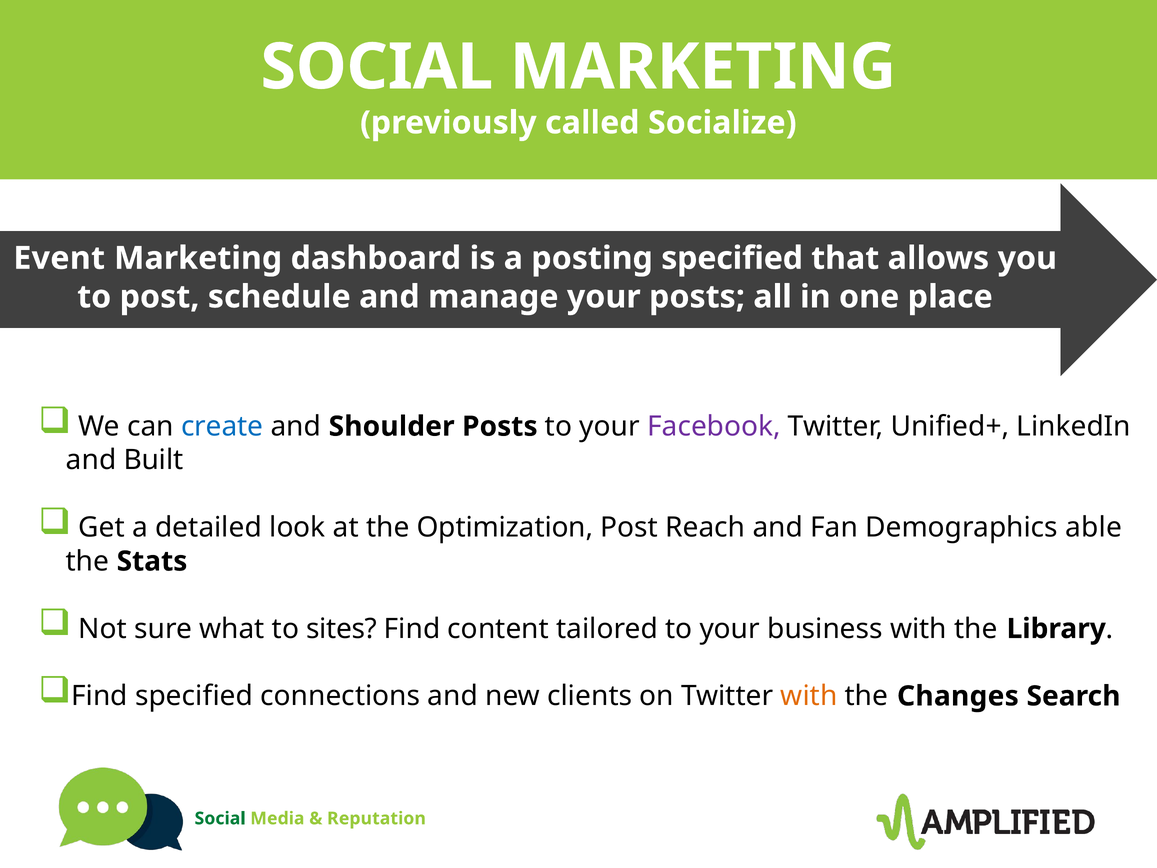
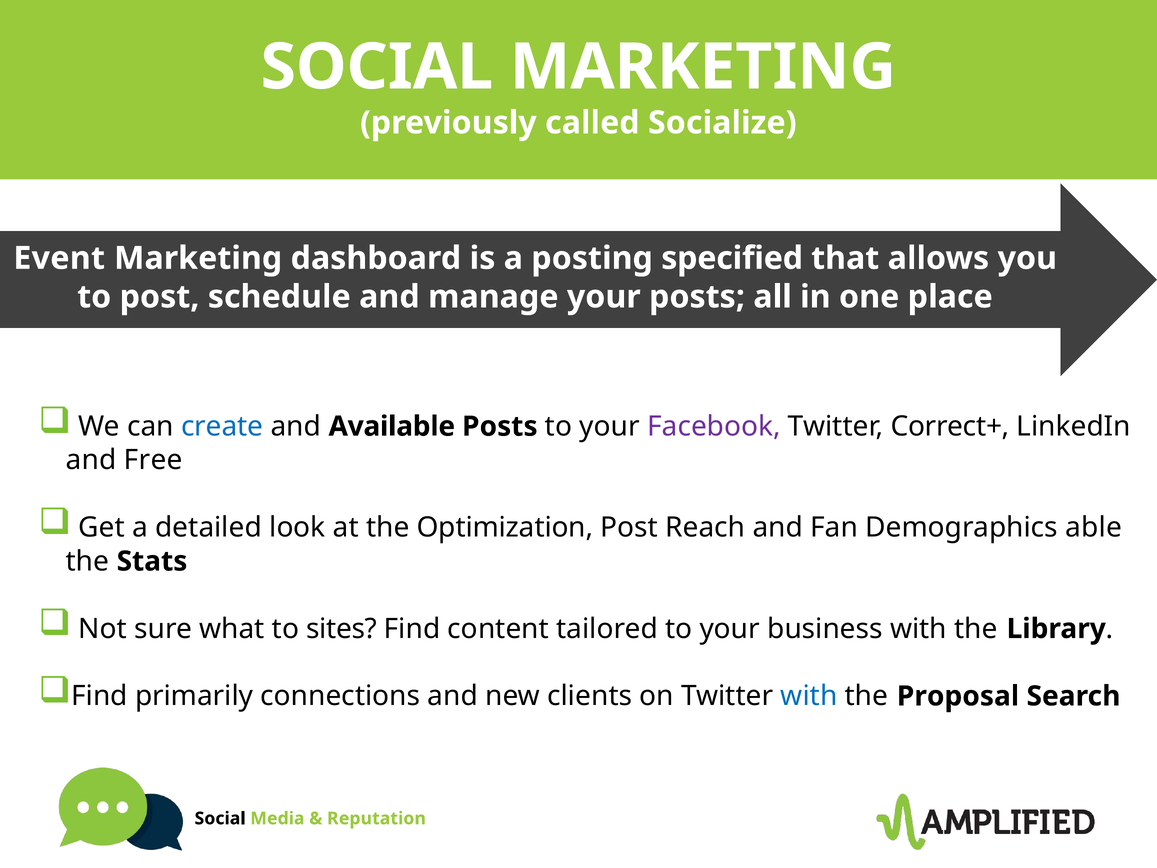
Shoulder: Shoulder -> Available
Unified+: Unified+ -> Correct+
Built: Built -> Free
Find specified: specified -> primarily
with at (809, 696) colour: orange -> blue
Changes: Changes -> Proposal
Social at (220, 818) colour: green -> black
